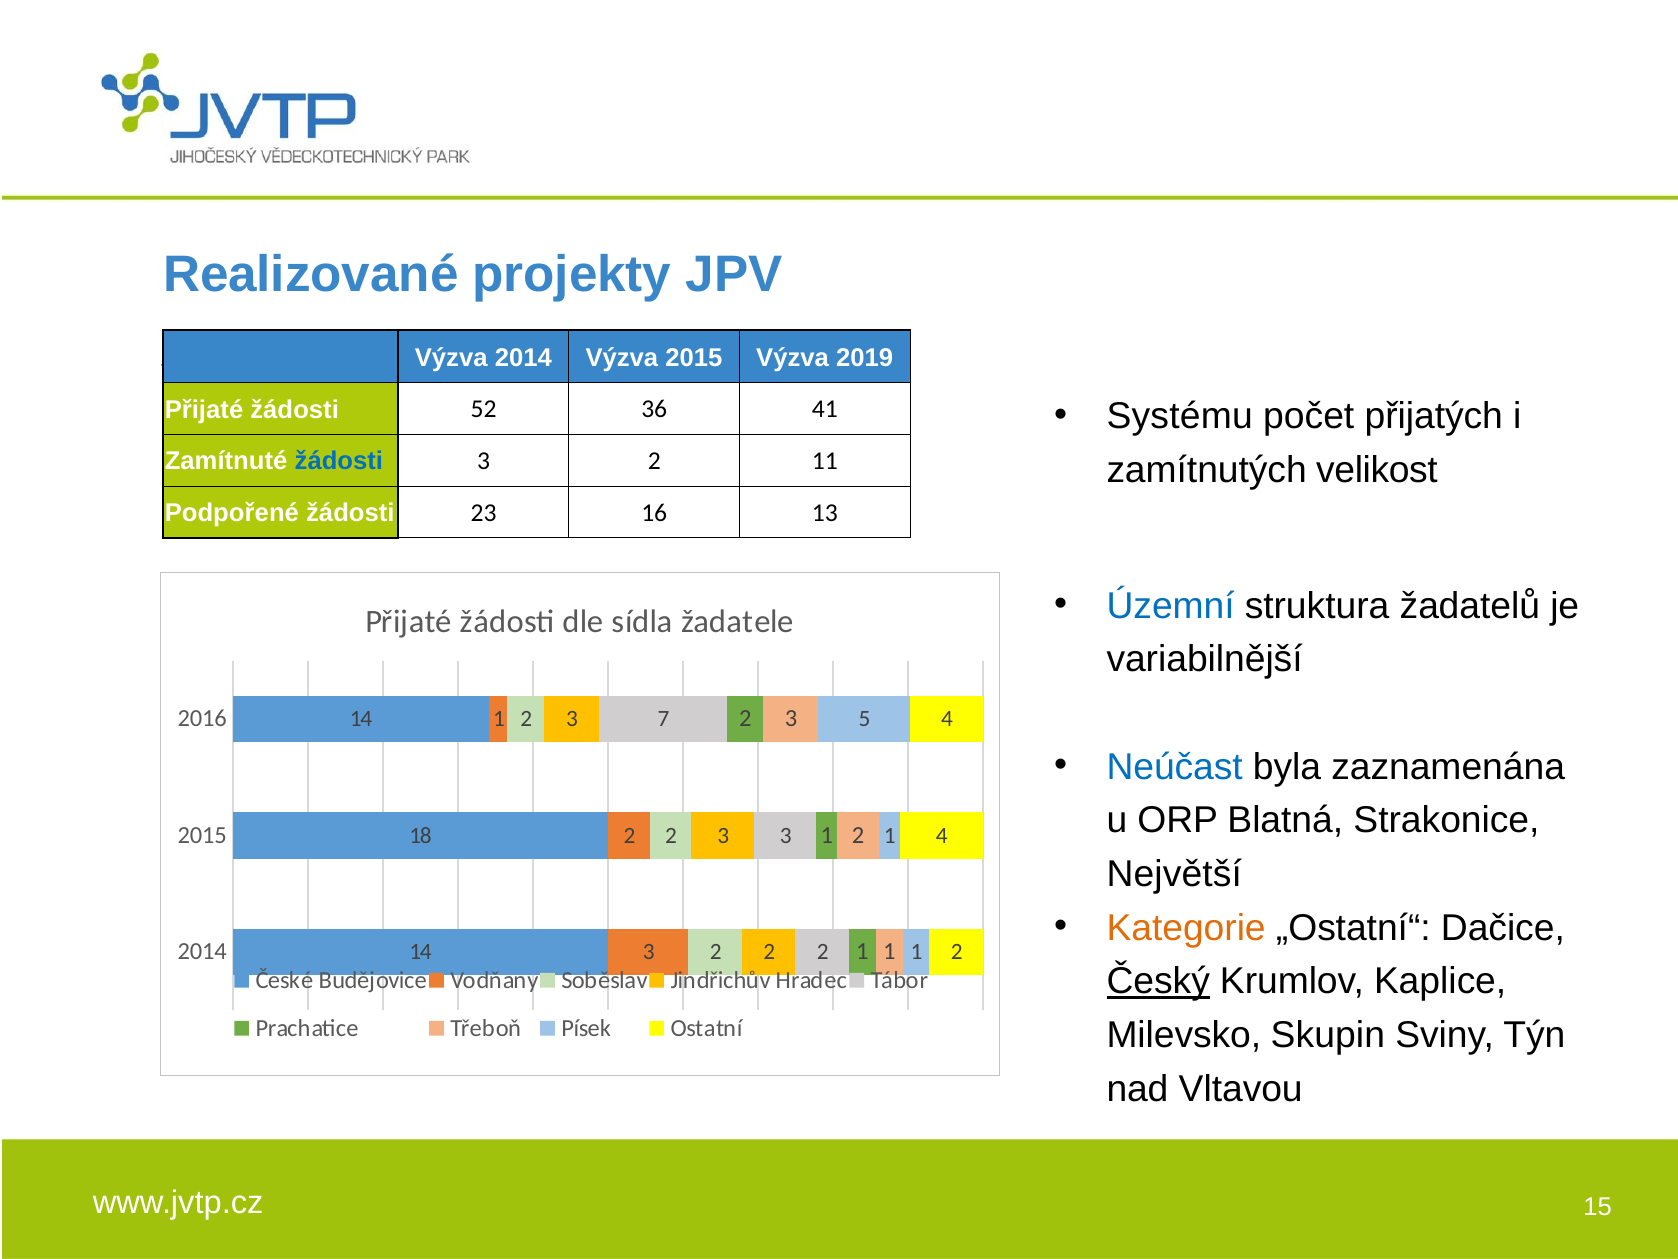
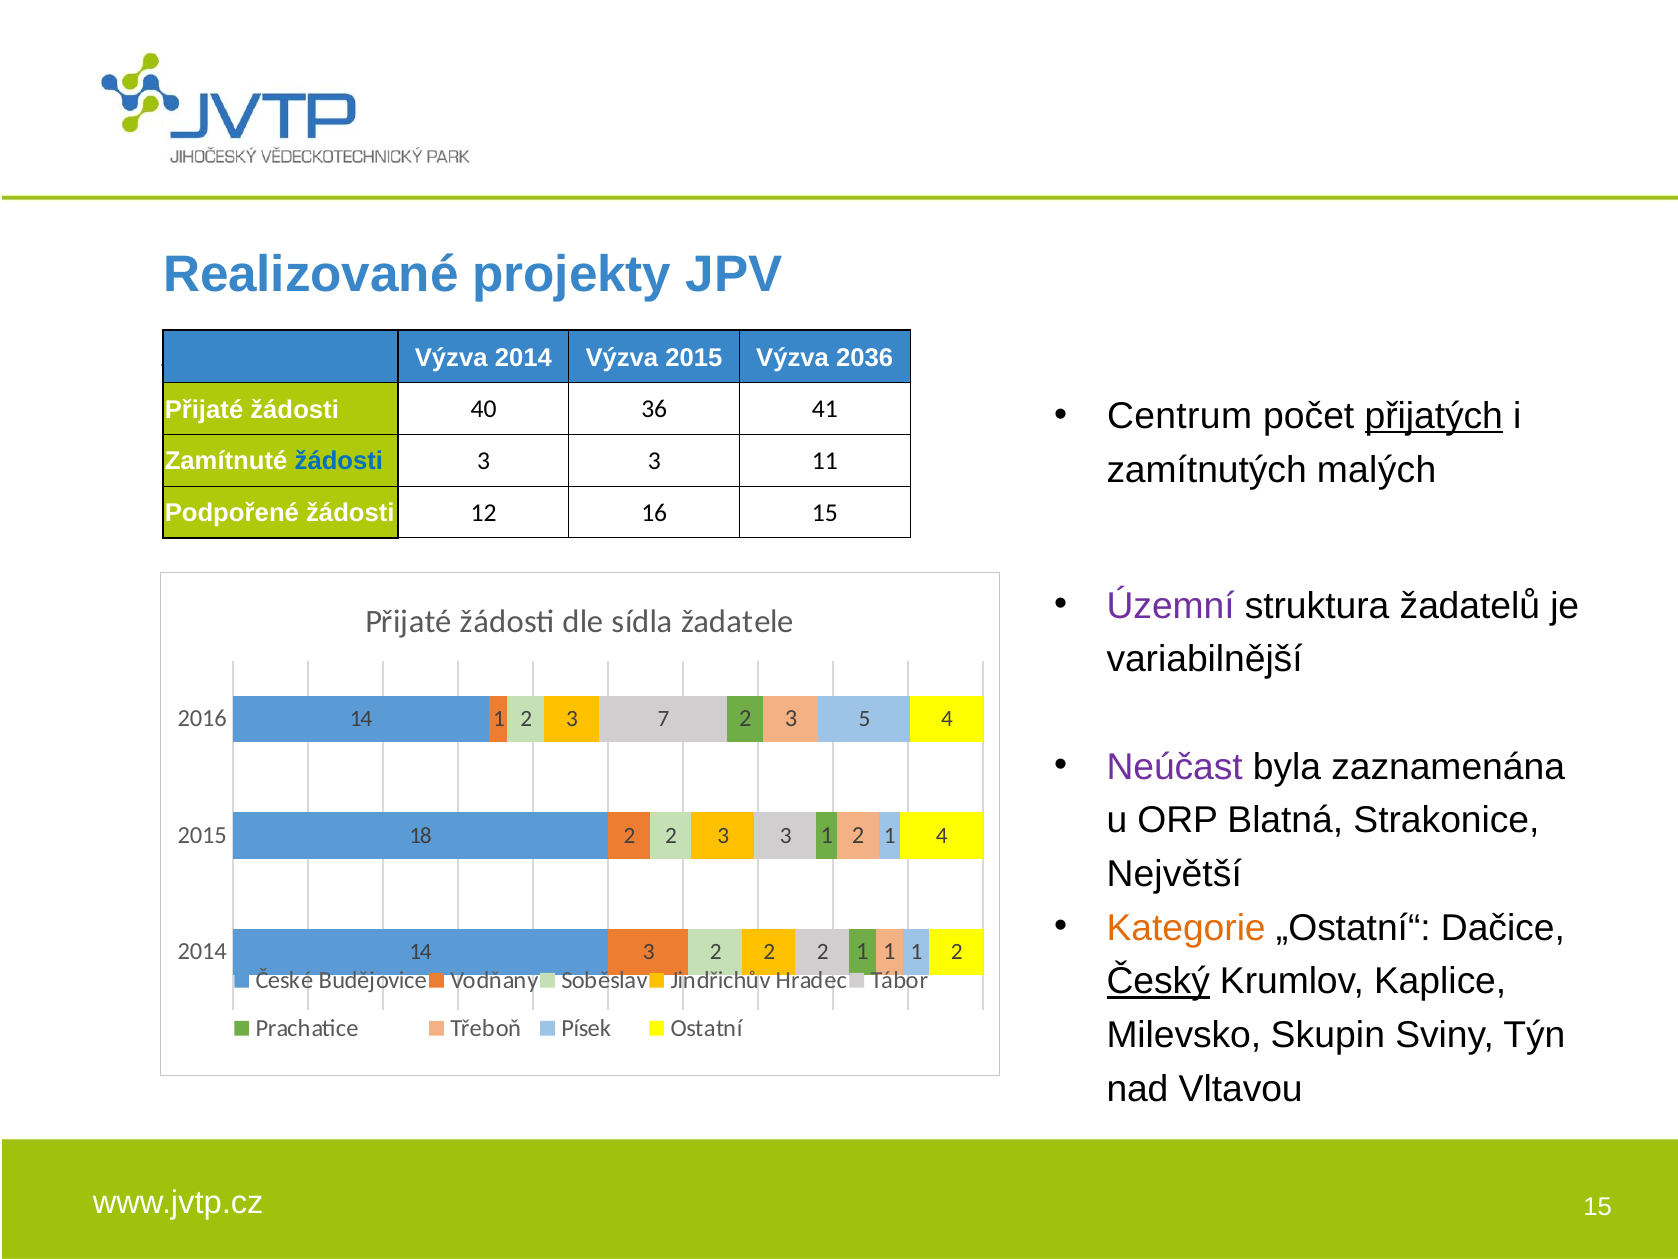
2019: 2019 -> 2036
Systému: Systému -> Centrum
přijatých underline: none -> present
52: 52 -> 40
2 at (654, 461): 2 -> 3
velikost: velikost -> malých
23: 23 -> 12
16 13: 13 -> 15
Územní colour: blue -> purple
Neúčast colour: blue -> purple
